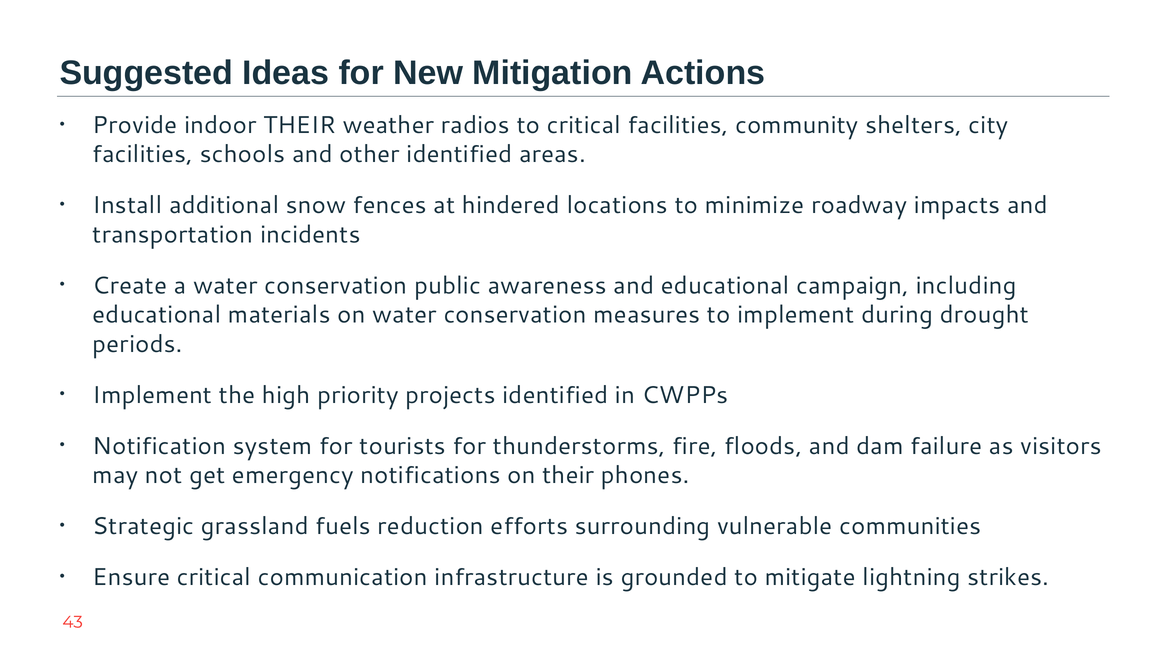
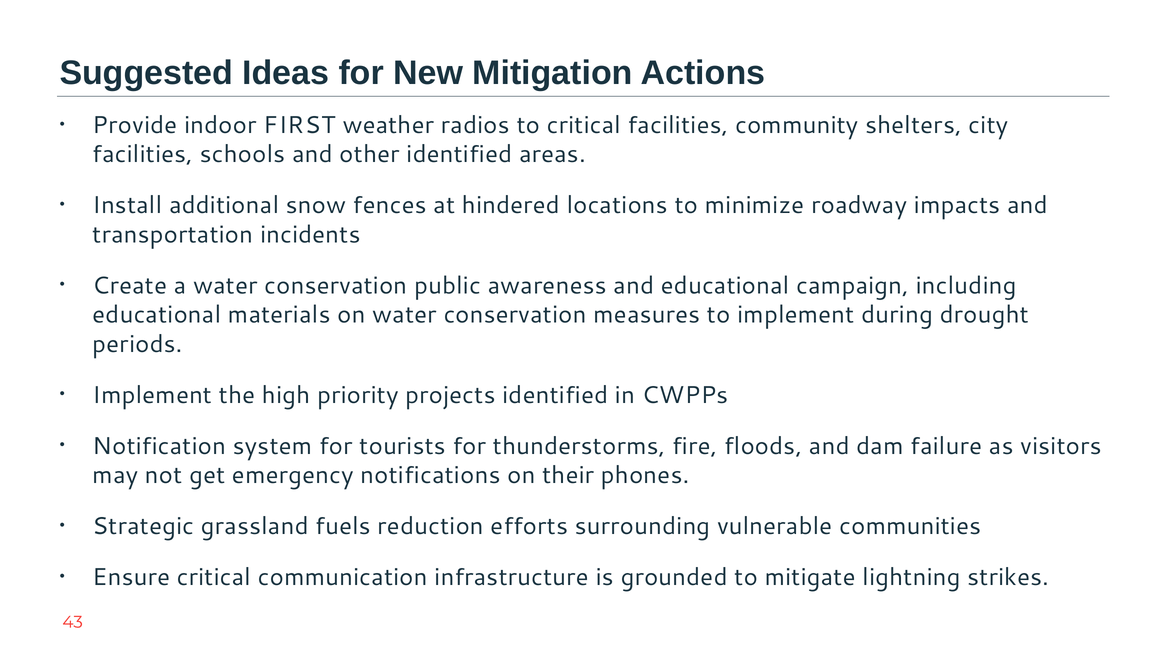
indoor THEIR: THEIR -> FIRST
